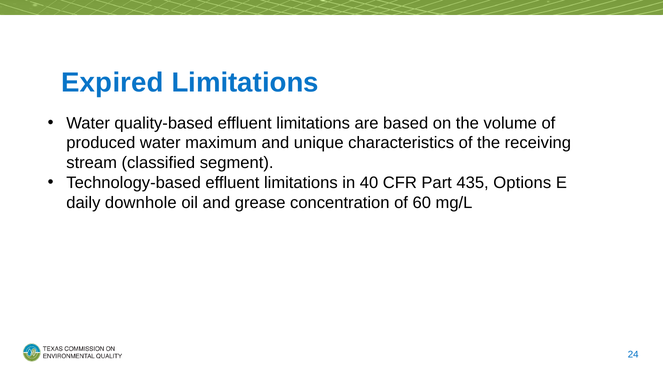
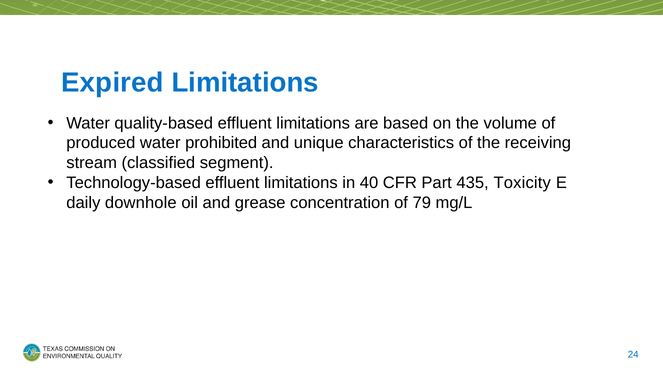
maximum: maximum -> prohibited
Options: Options -> Toxicity
60: 60 -> 79
